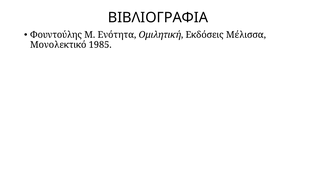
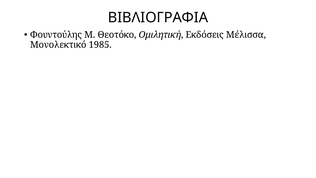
Ενότητα: Ενότητα -> Θεοτόκο
